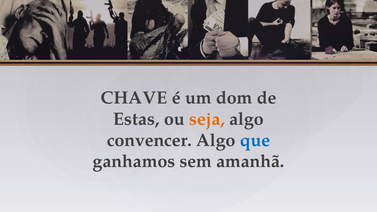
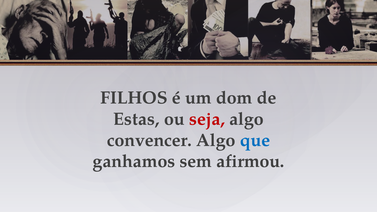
CHAVE: CHAVE -> FILHOS
seja colour: orange -> red
amanhã: amanhã -> afirmou
